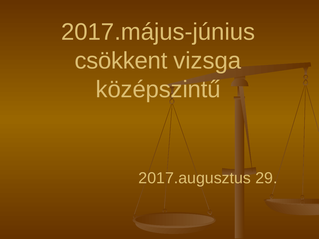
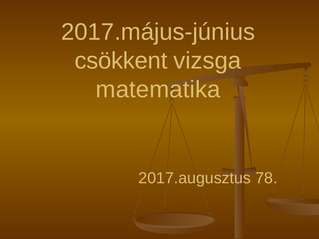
középszintű: középszintű -> matematika
29: 29 -> 78
